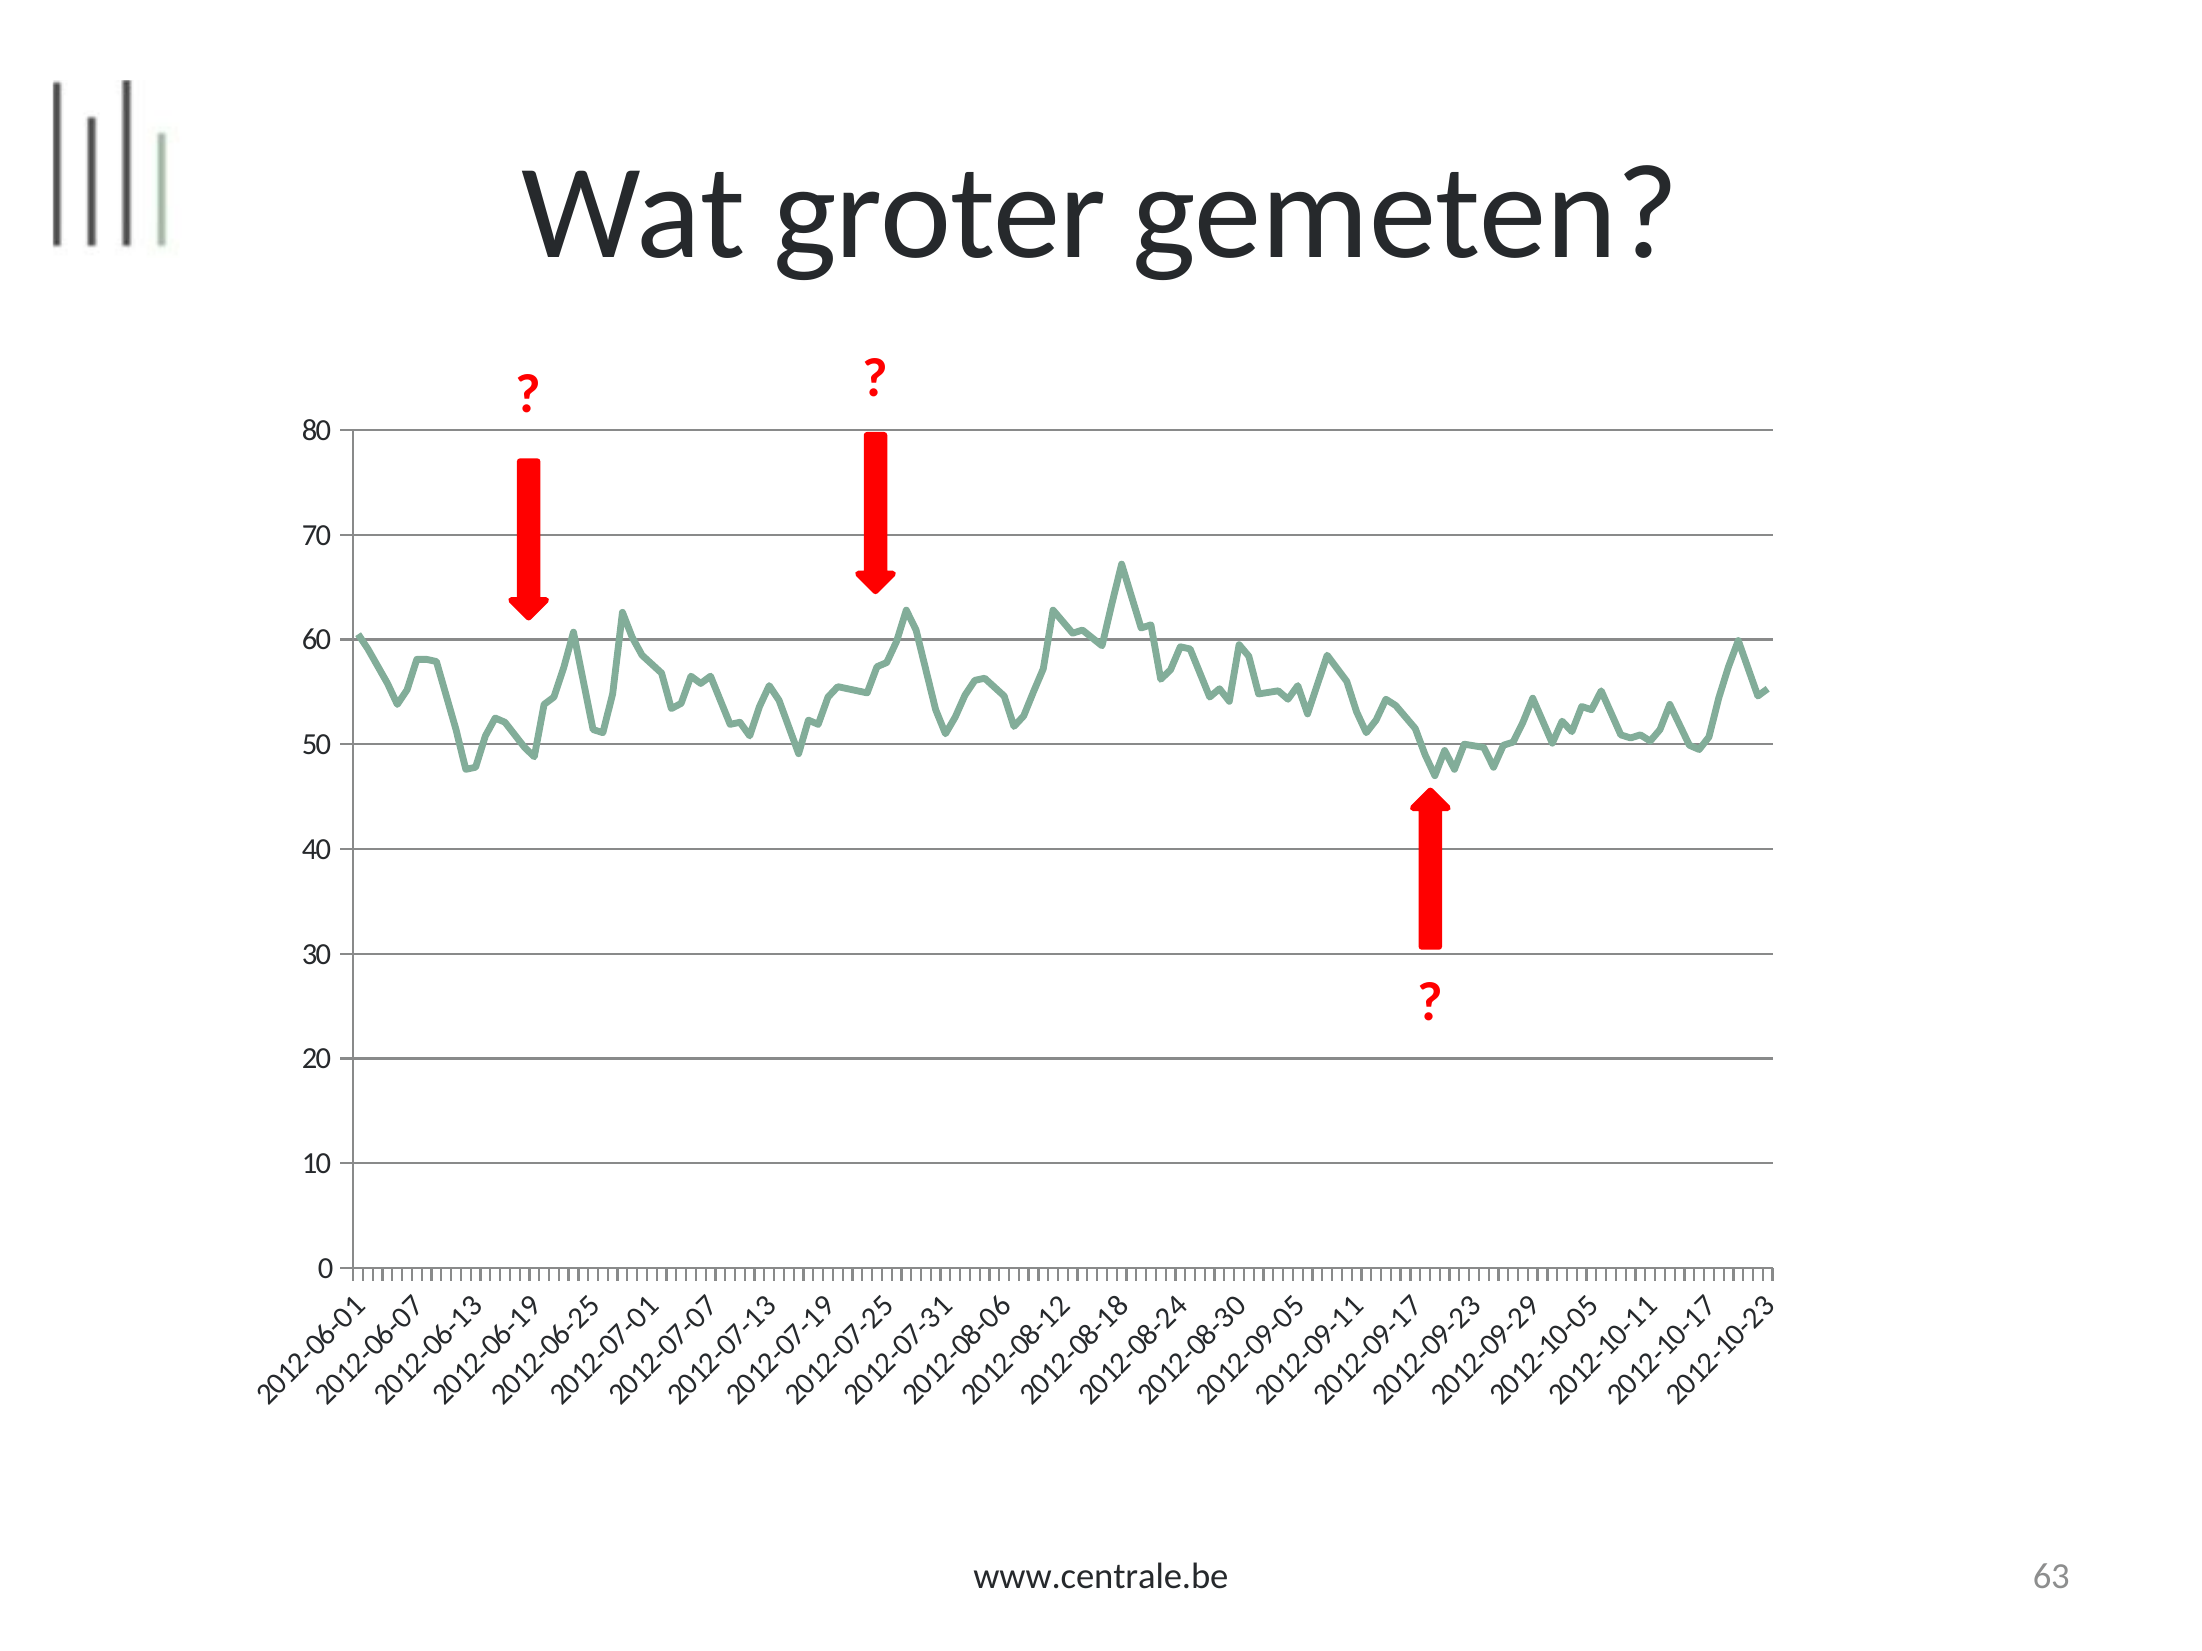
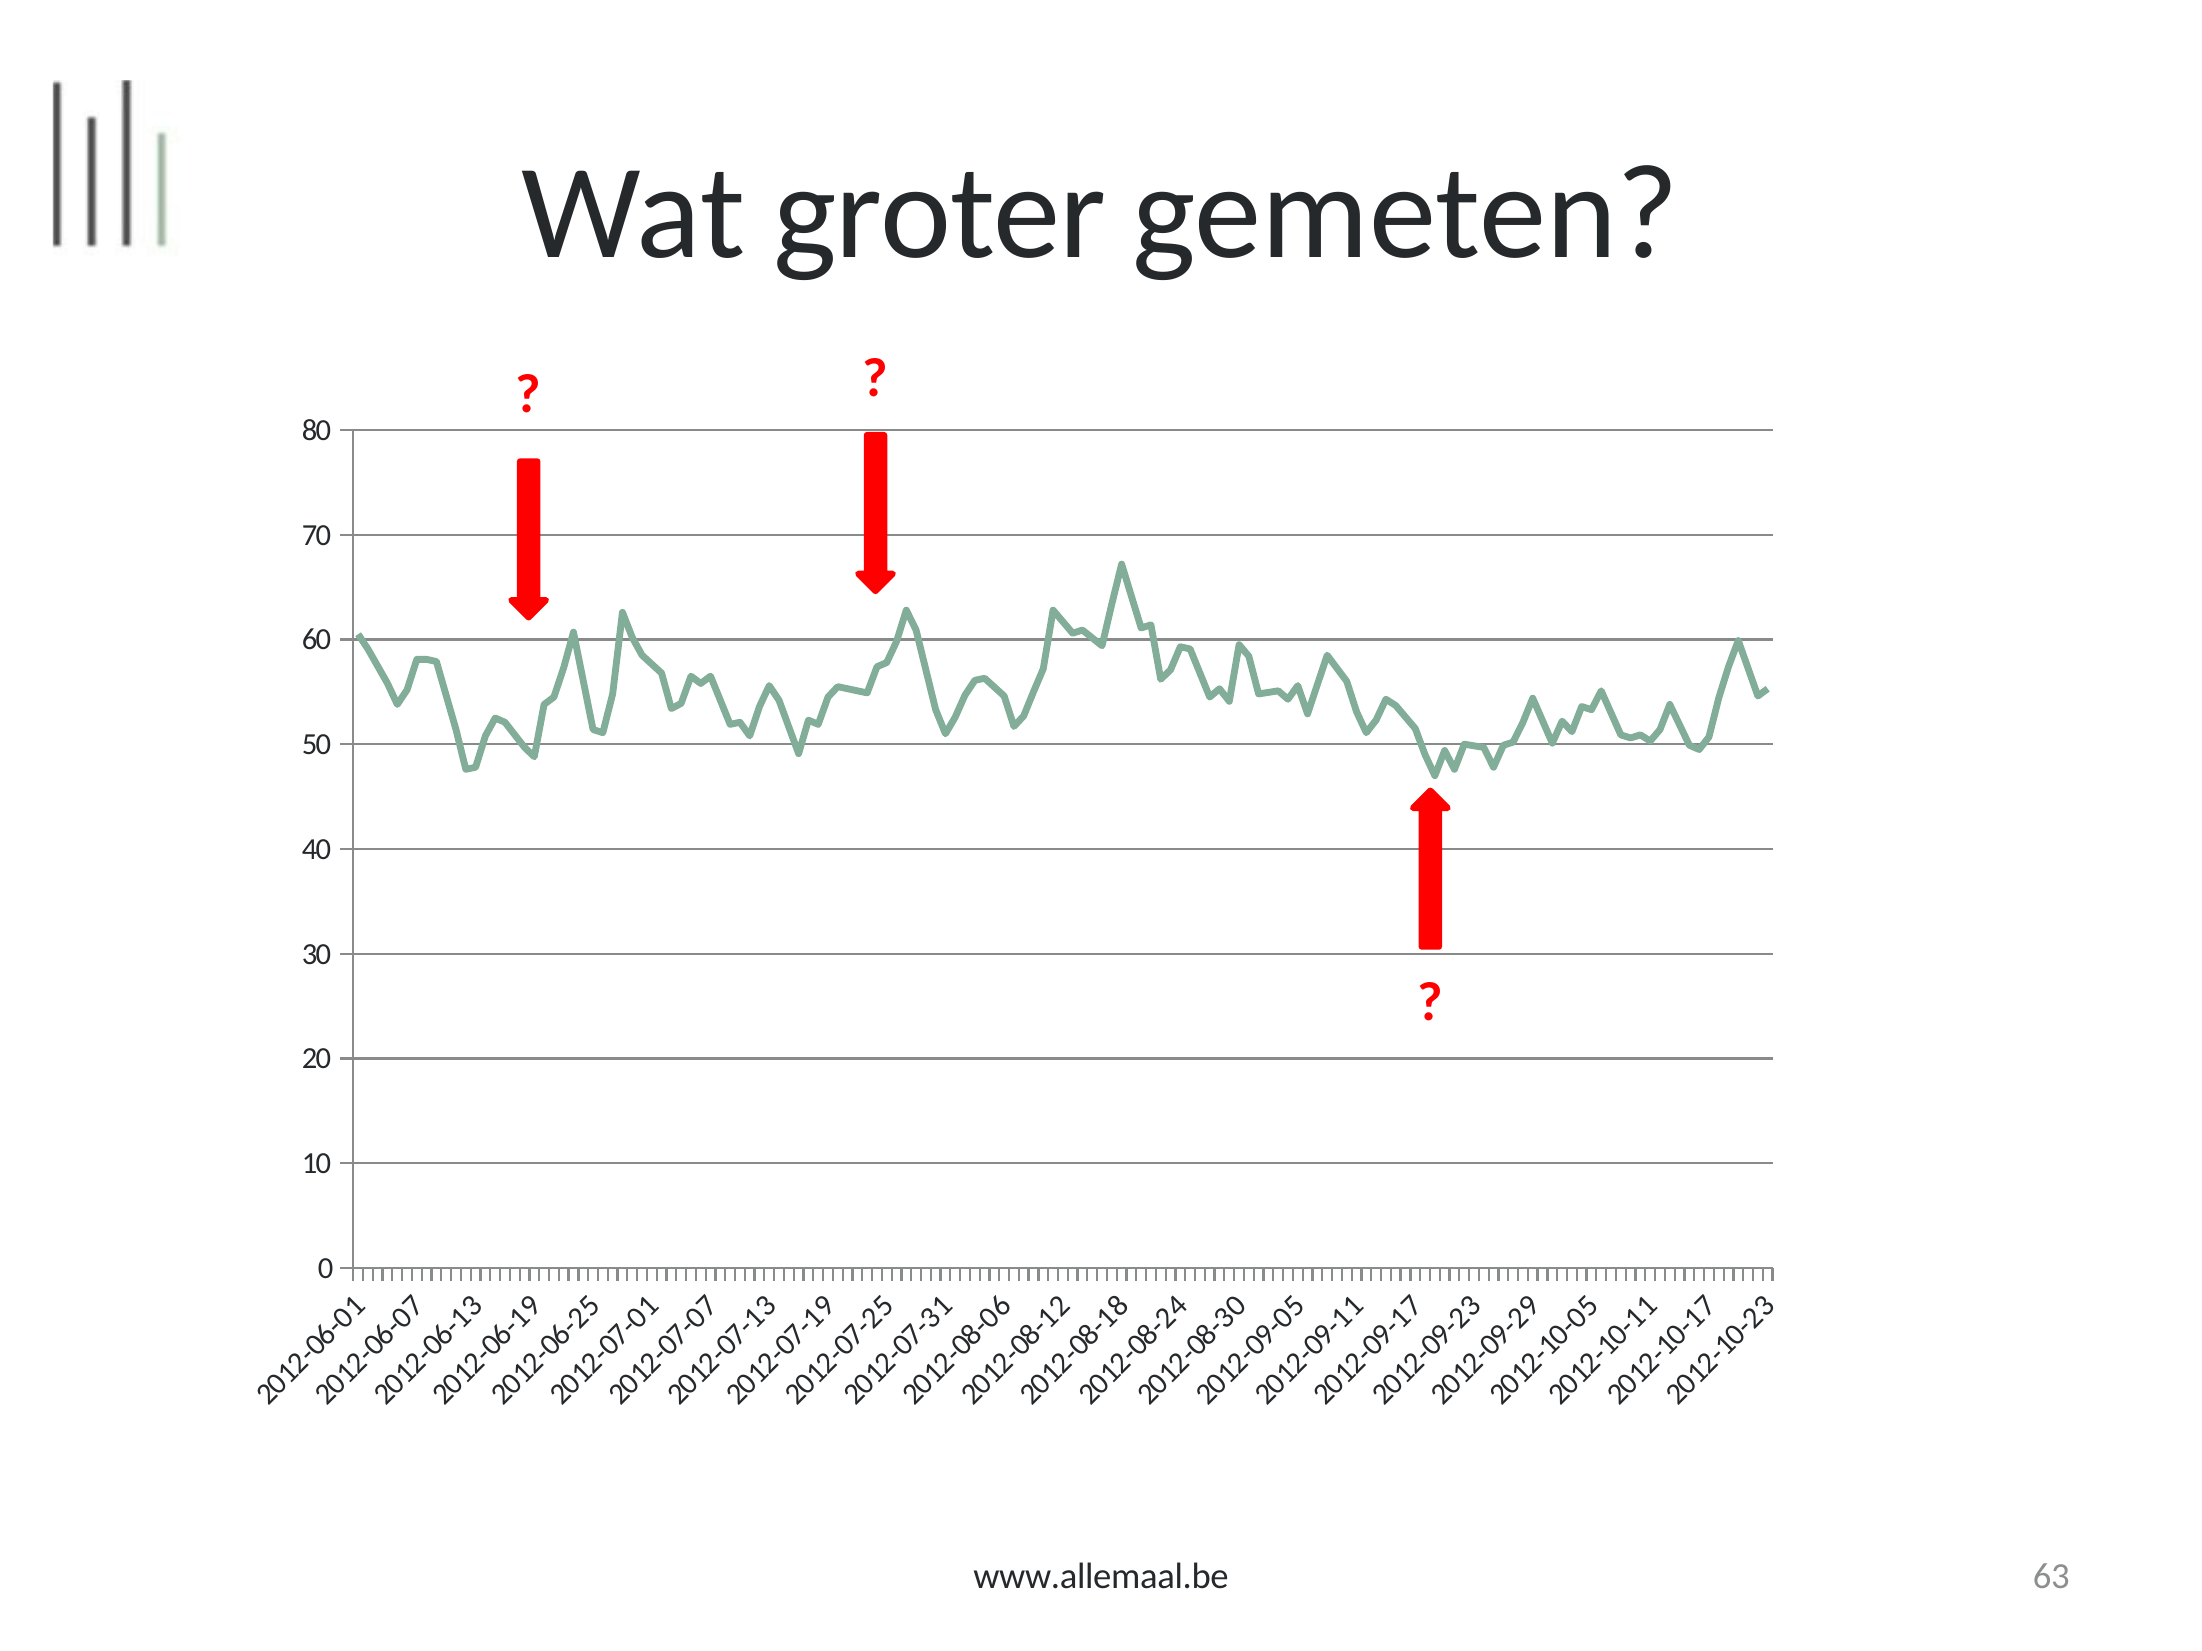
www.centrale.be: www.centrale.be -> www.allemaal.be
